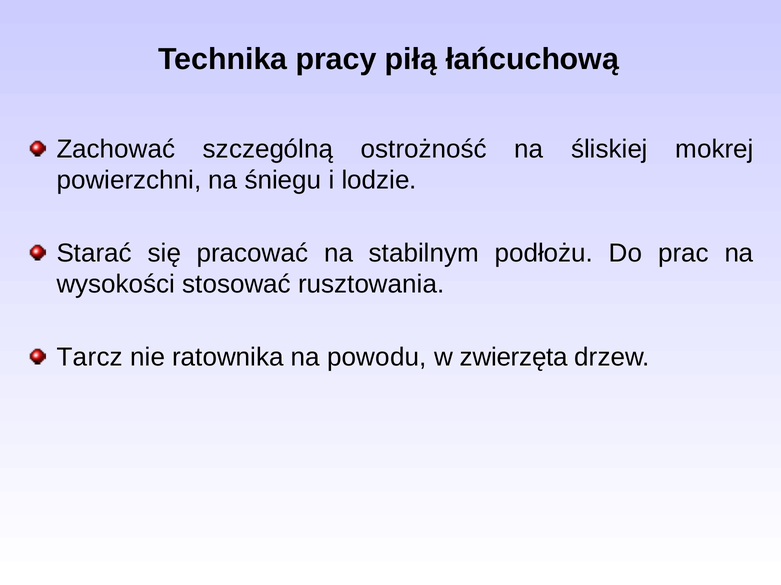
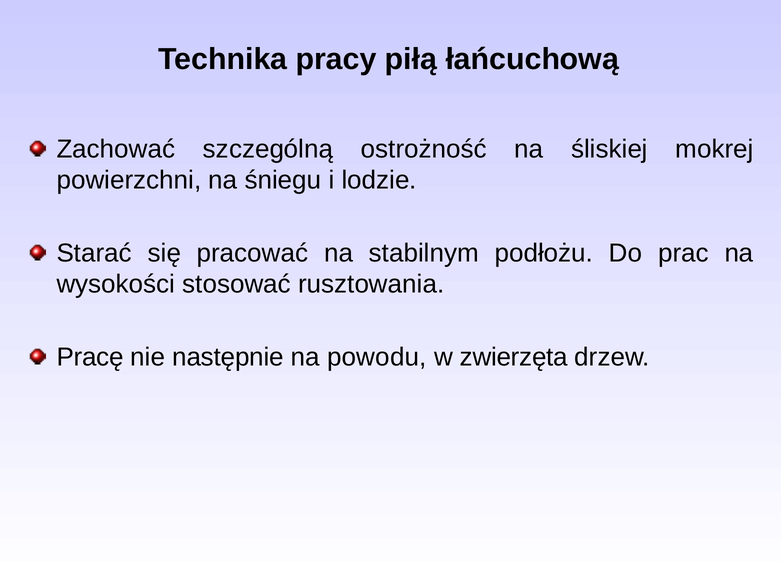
Tarcz: Tarcz -> Pracę
ratownika: ratownika -> następnie
